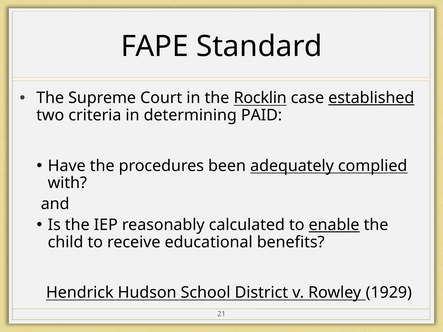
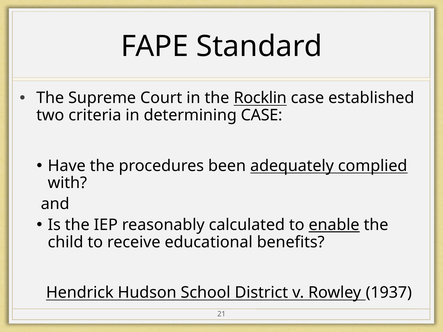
established underline: present -> none
determining PAID: PAID -> CASE
1929: 1929 -> 1937
